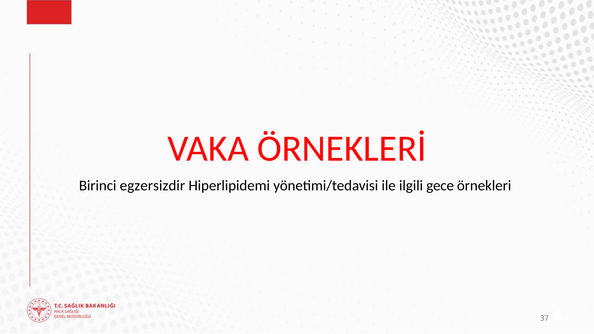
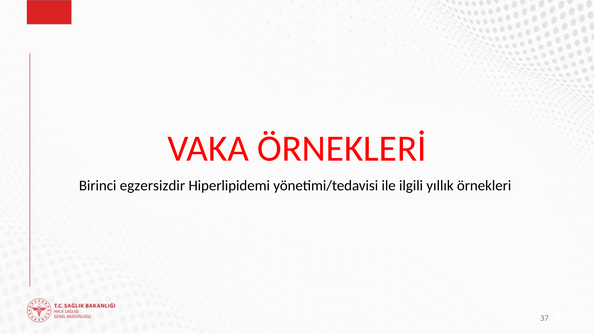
gece: gece -> yıllık
